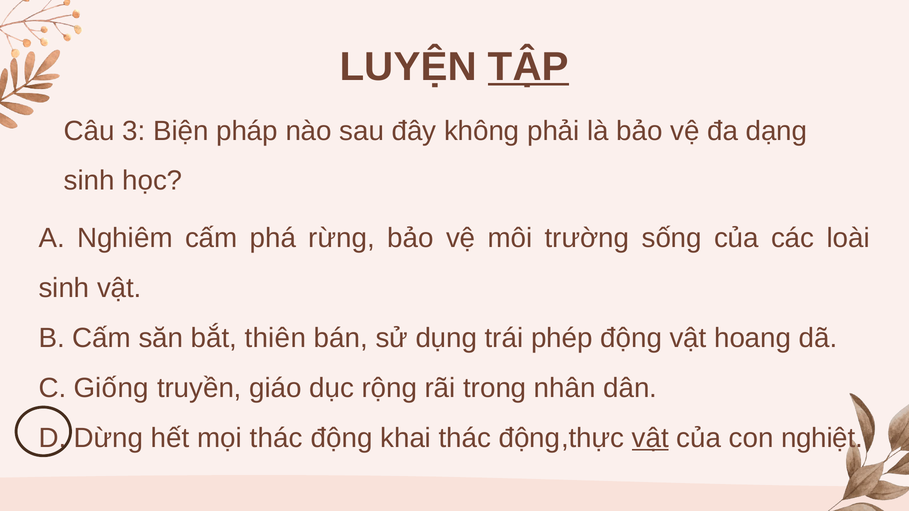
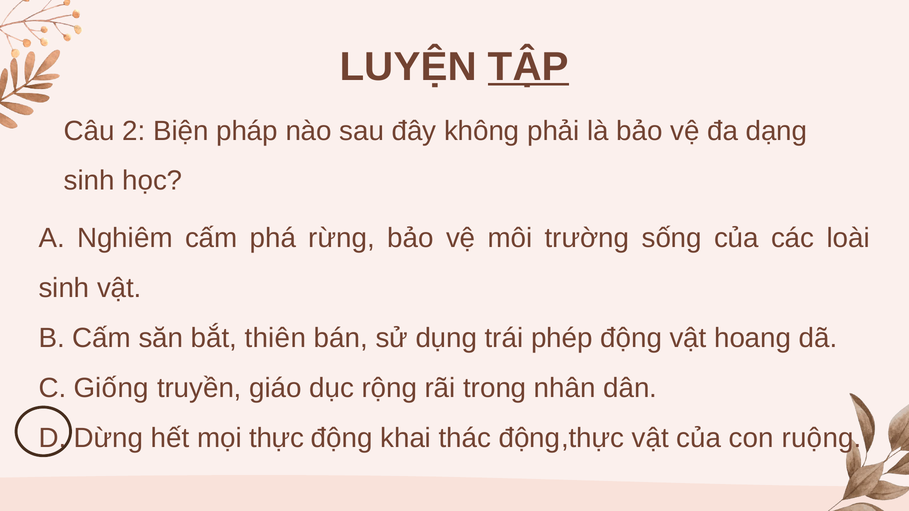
3: 3 -> 2
mọi thác: thác -> thực
vật at (650, 438) underline: present -> none
nghiệt: nghiệt -> ruộng
